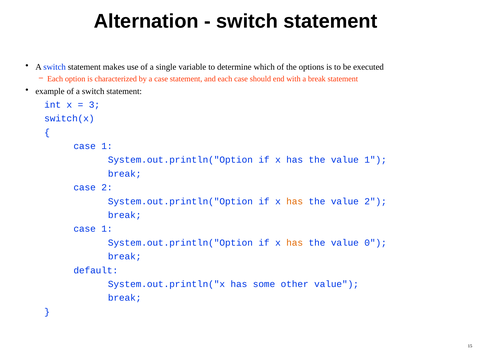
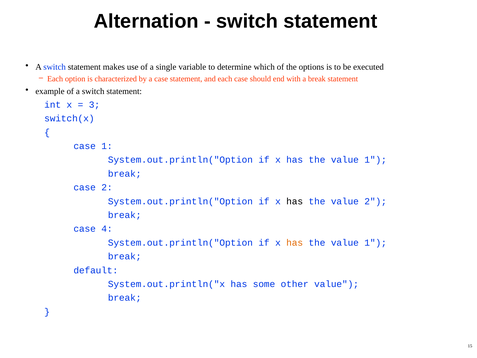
has at (295, 201) colour: orange -> black
1 at (107, 229): 1 -> 4
0 at (376, 243): 0 -> 1
